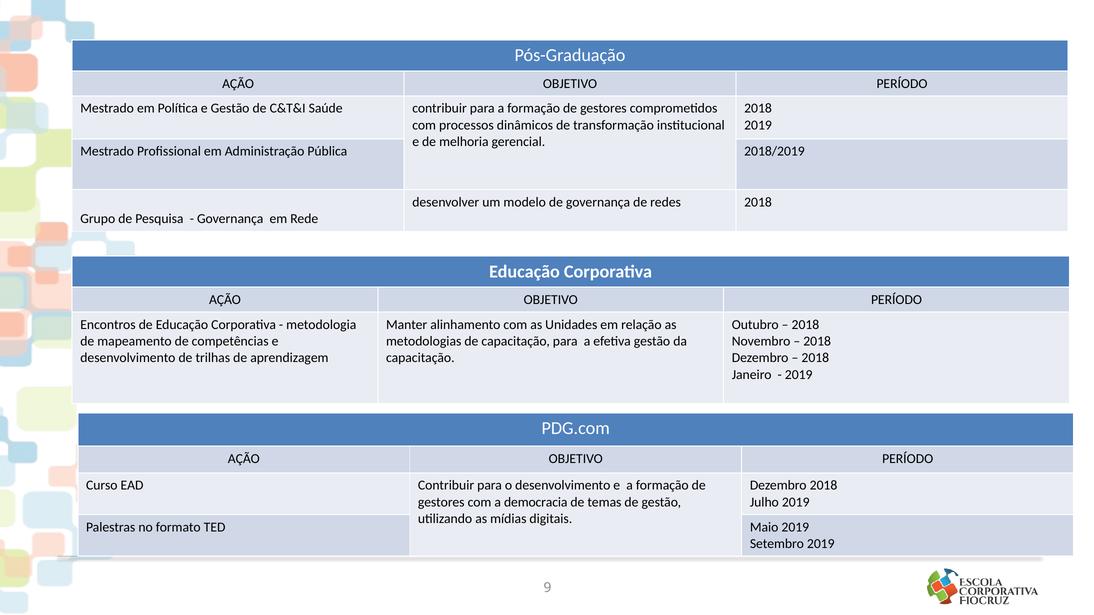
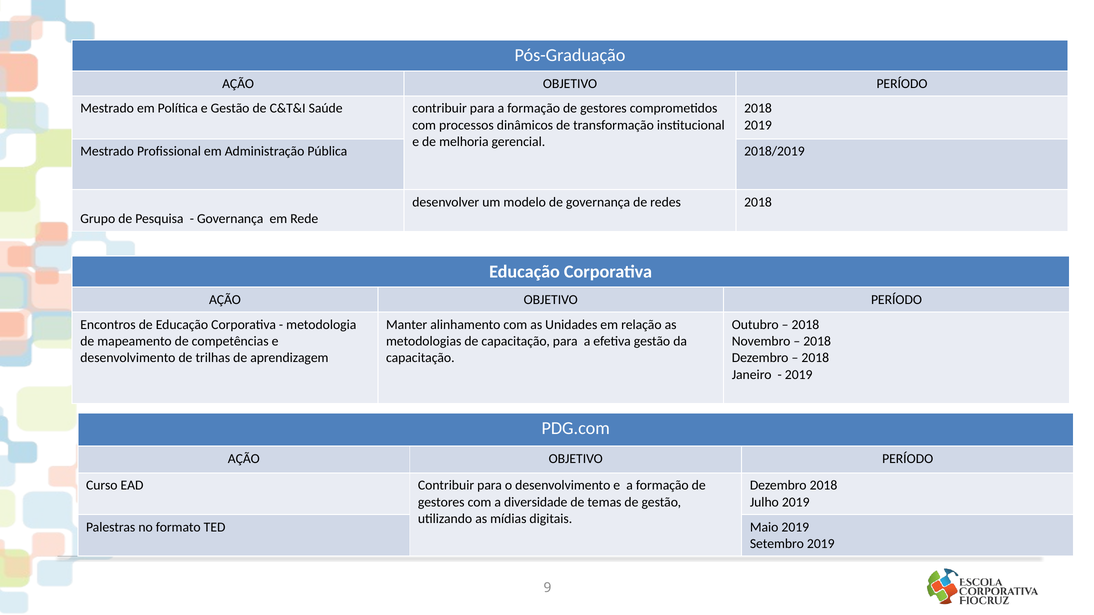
democracia: democracia -> diversidade
